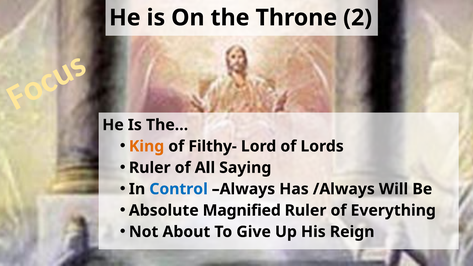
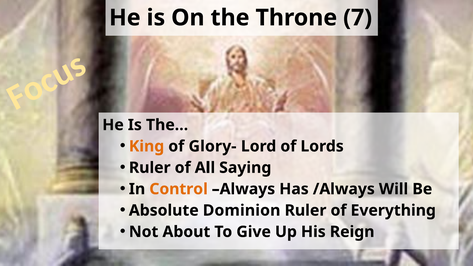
2: 2 -> 7
Filthy-: Filthy- -> Glory-
Control colour: blue -> orange
Magnified: Magnified -> Dominion
